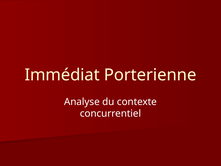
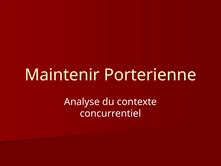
Immédiat: Immédiat -> Maintenir
